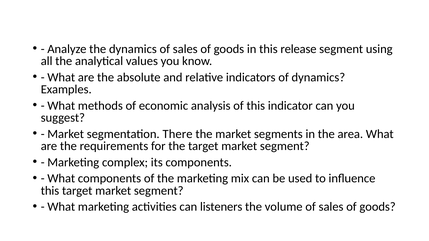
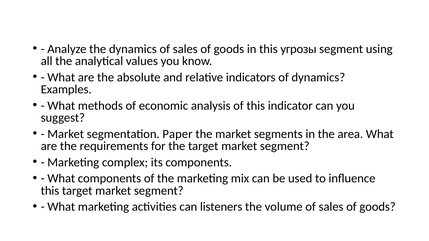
release: release -> угрозы
There: There -> Paper
